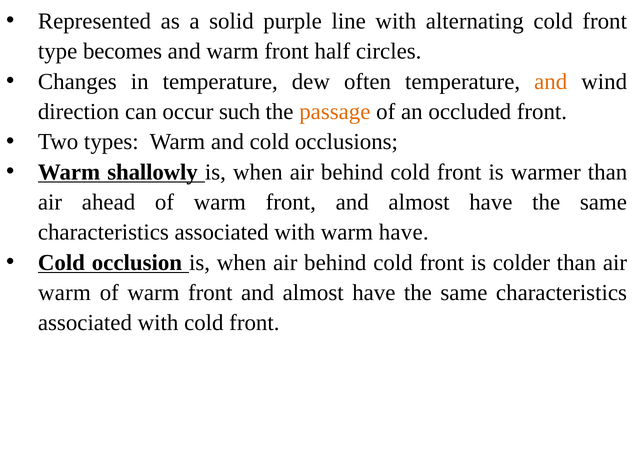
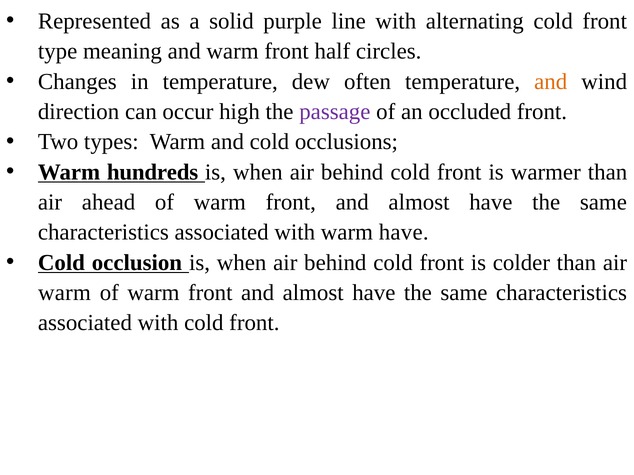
becomes: becomes -> meaning
such: such -> high
passage colour: orange -> purple
shallowly: shallowly -> hundreds
